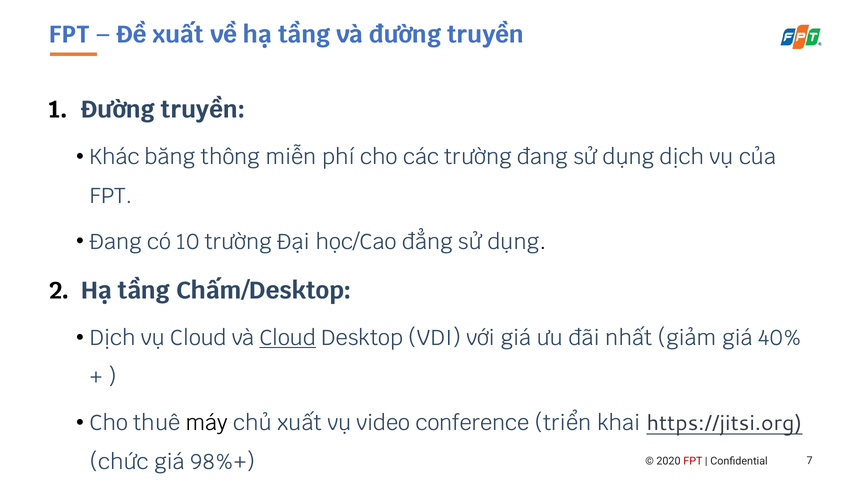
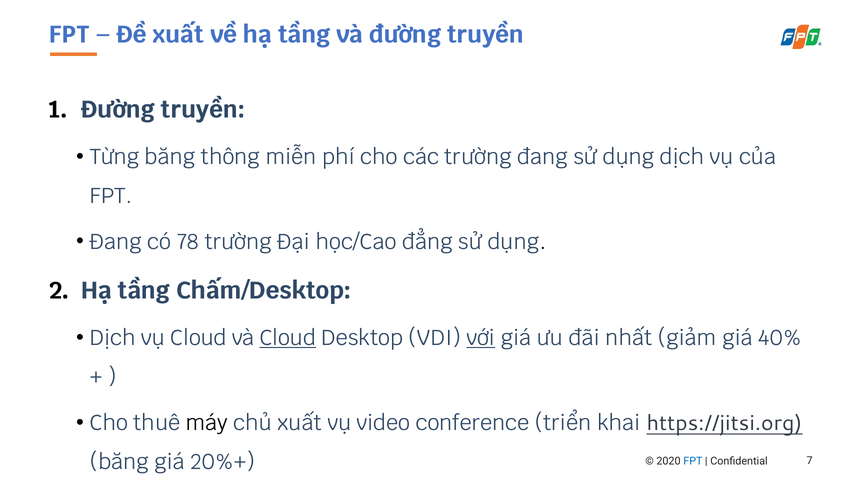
Khác: Khác -> Từng
10: 10 -> 78
với underline: none -> present
FPT at (693, 461) colour: red -> blue
chức at (119, 462): chức -> băng
98%+: 98%+ -> 20%+
